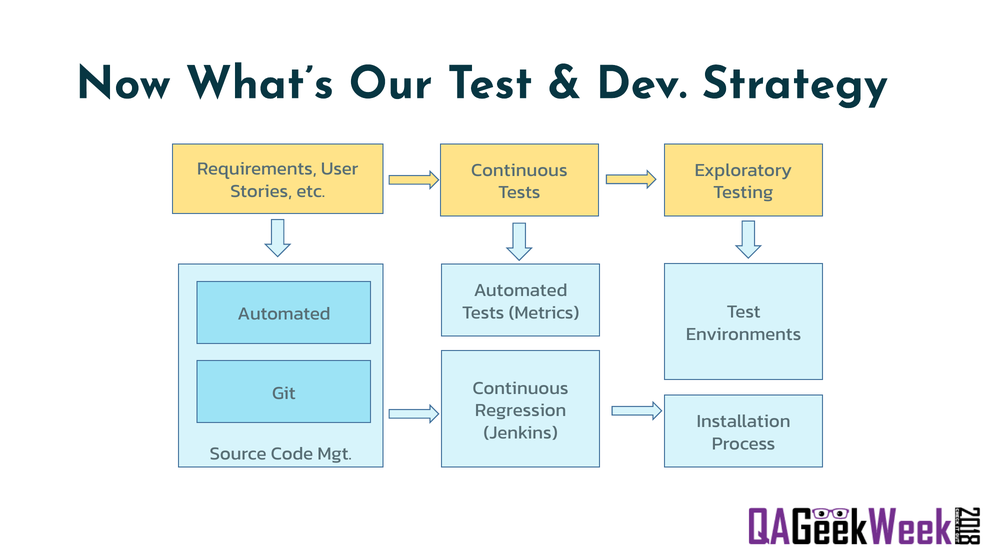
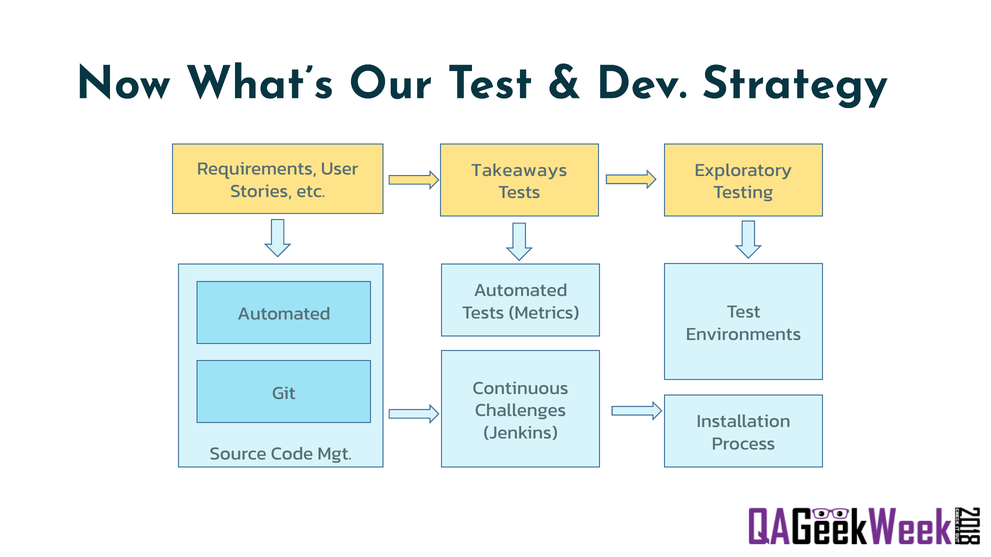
Continuous at (519, 170): Continuous -> Takeaways
Regression: Regression -> Challenges
